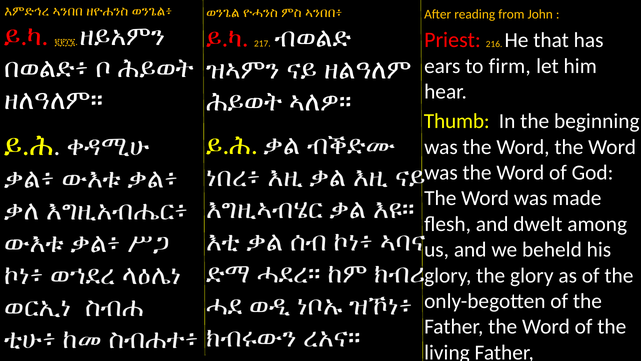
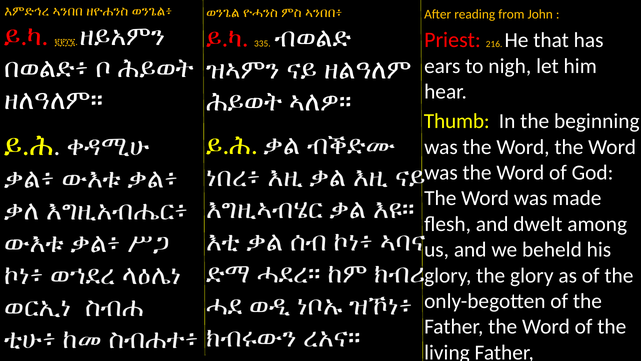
217: 217 -> 335
firm: firm -> nigh
